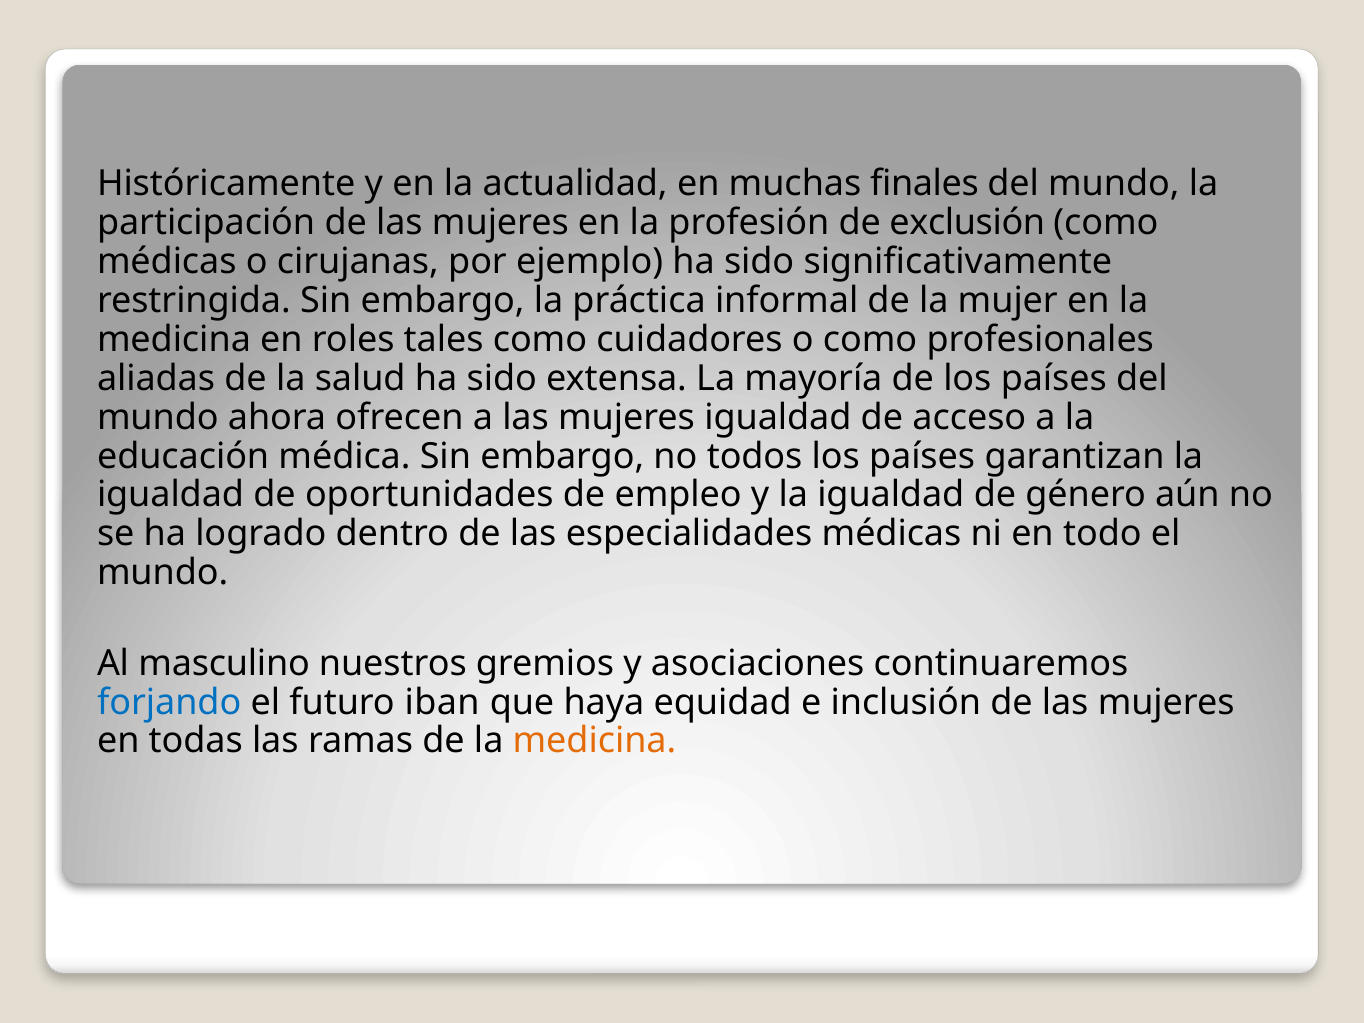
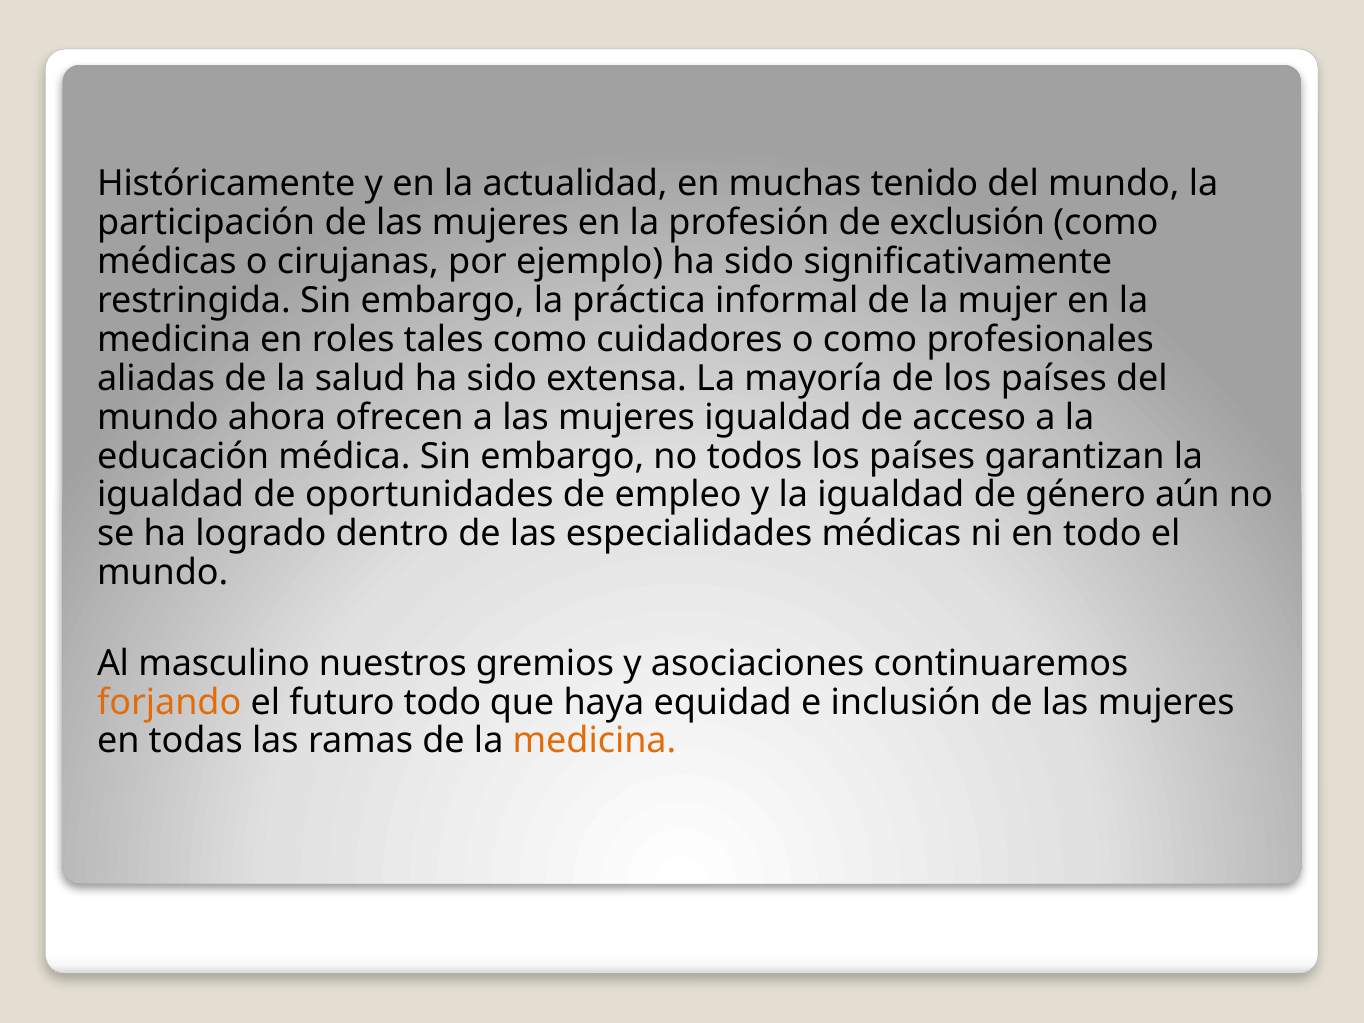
finales: finales -> tenido
forjando colour: blue -> orange
futuro iban: iban -> todo
